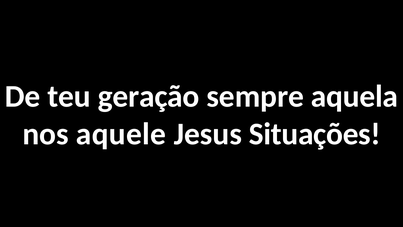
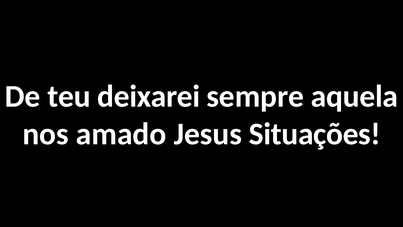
geração: geração -> deixarei
aquele: aquele -> amado
